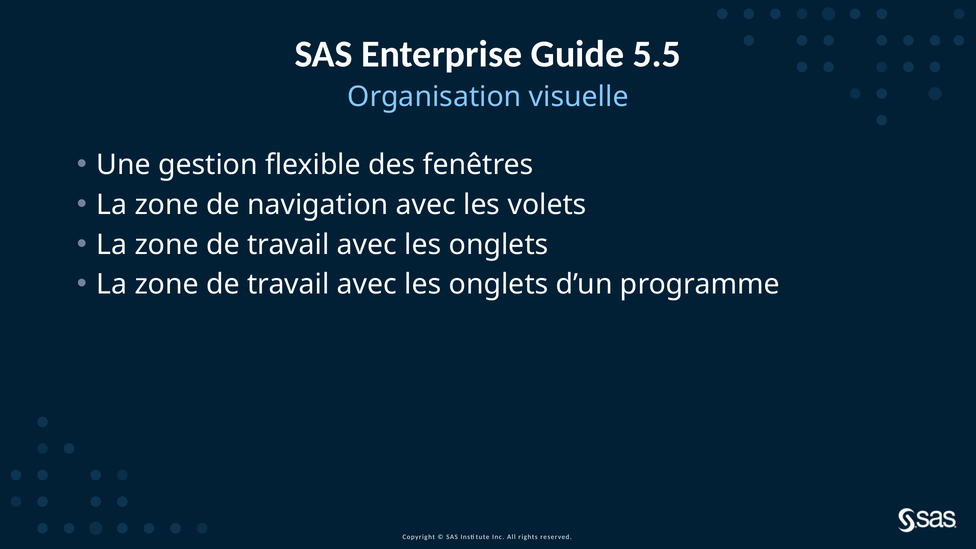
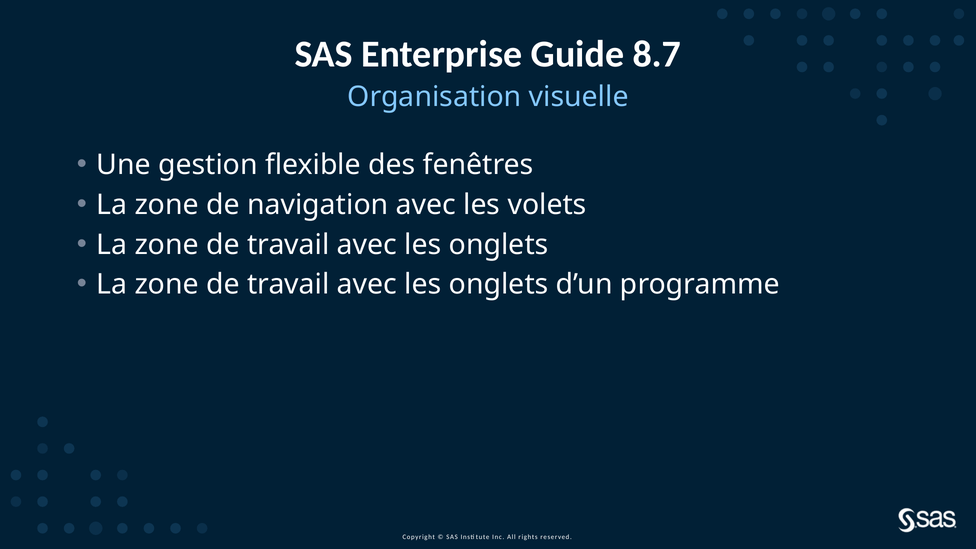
5.5: 5.5 -> 8.7
